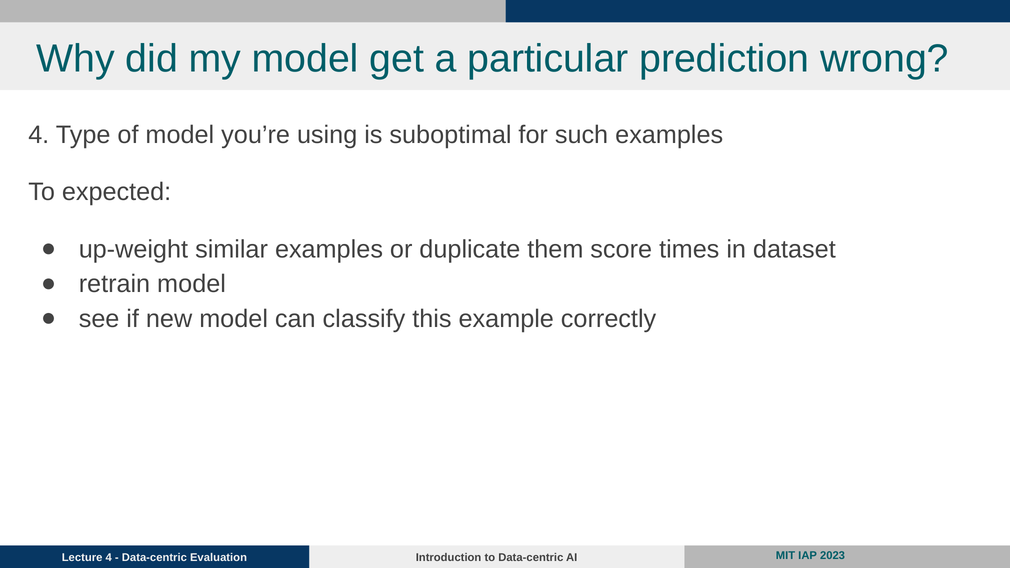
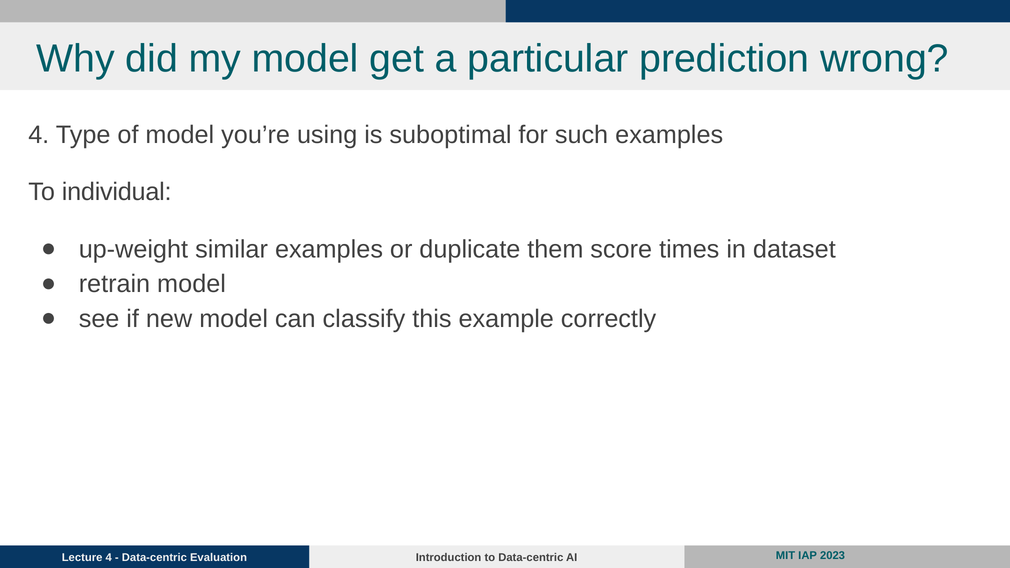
expected: expected -> individual
